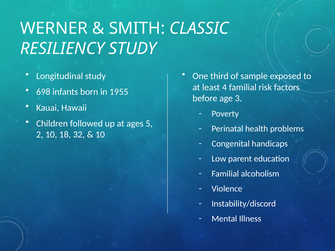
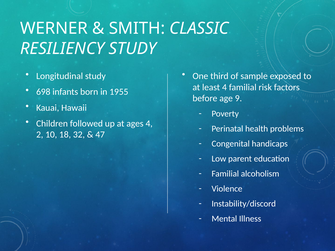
3: 3 -> 9
ages 5: 5 -> 4
10 at (100, 135): 10 -> 47
